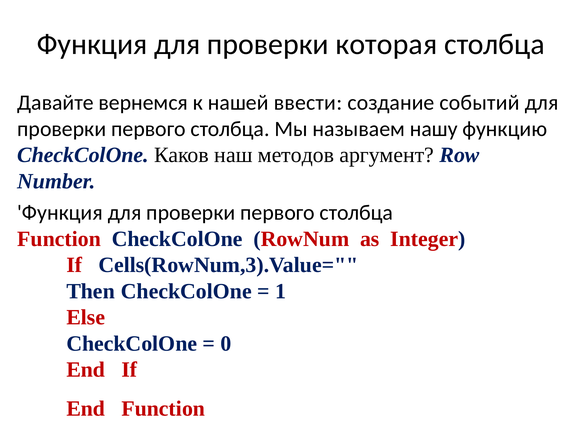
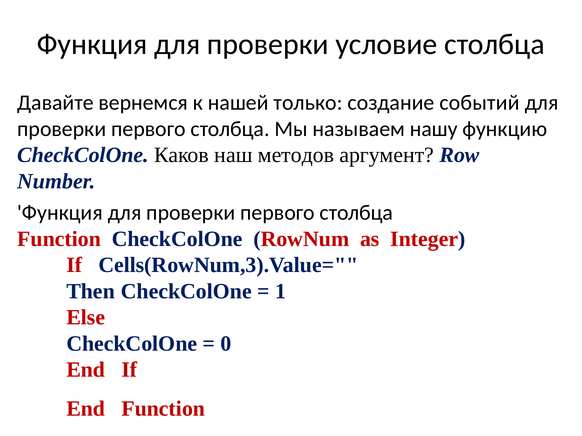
которая: которая -> условие
ввести: ввести -> только
